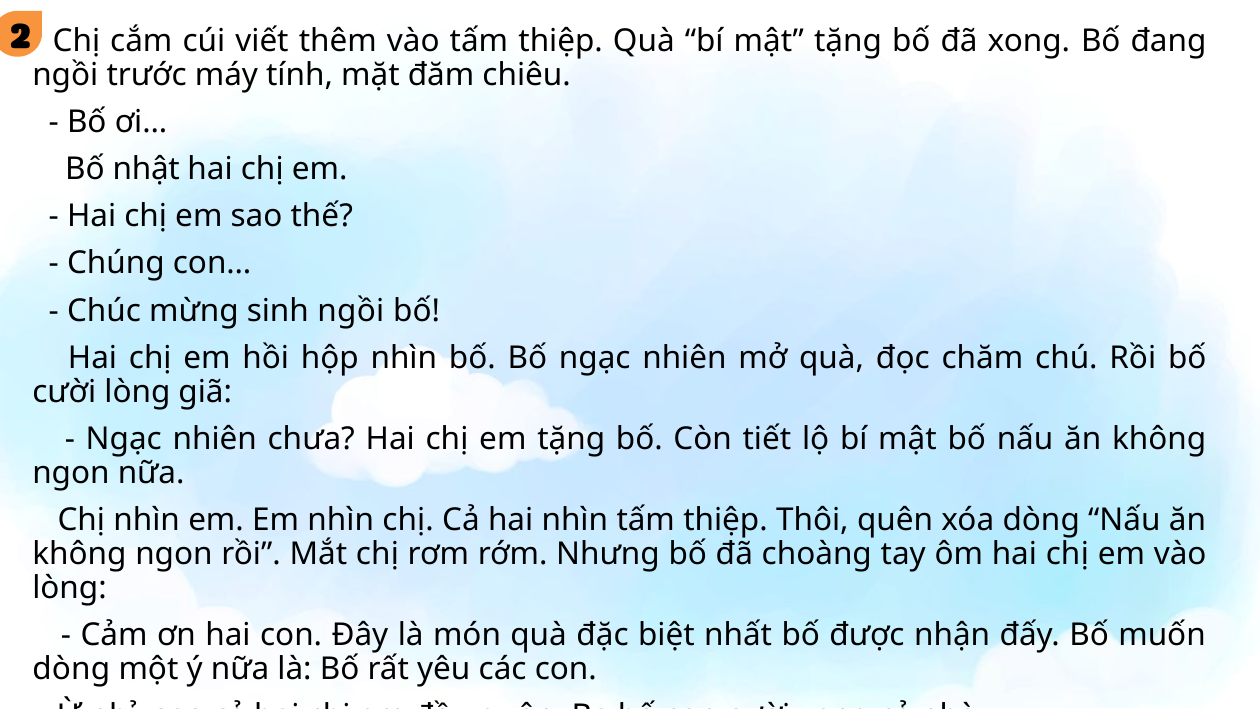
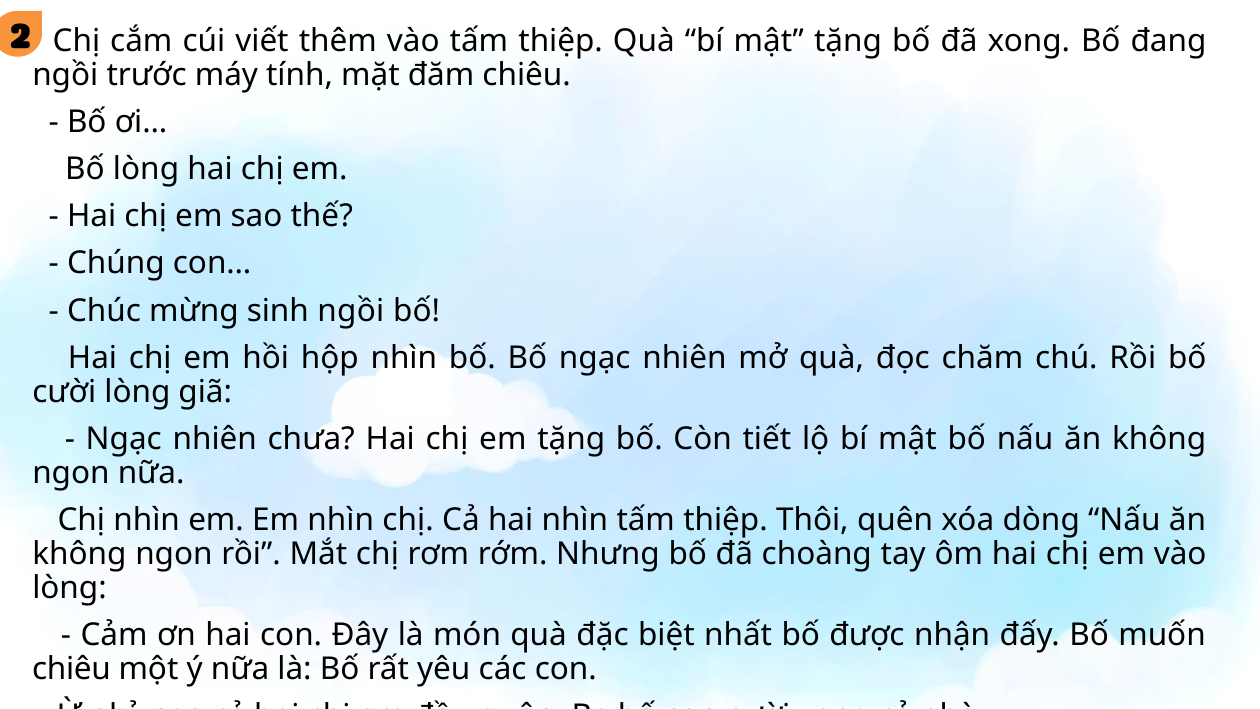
Bố nhật: nhật -> lòng
dòng at (71, 669): dòng -> chiêu
